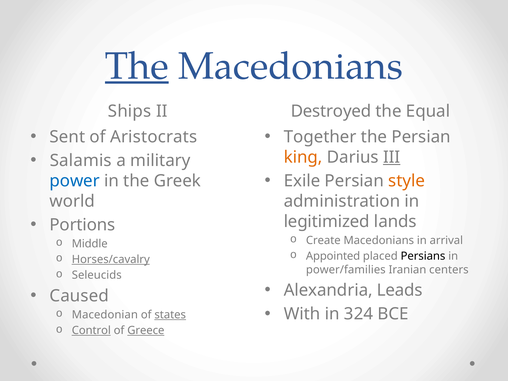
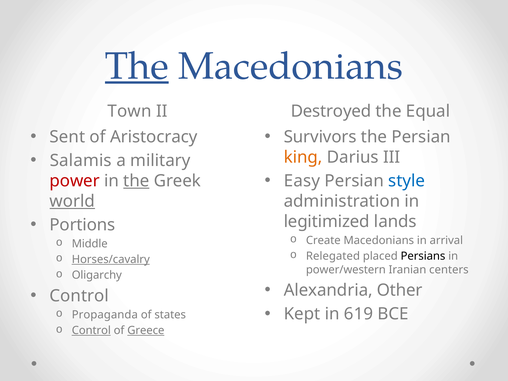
Ships: Ships -> Town
Aristocrats: Aristocrats -> Aristocracy
Together: Together -> Survivors
III underline: present -> none
Exile: Exile -> Easy
style colour: orange -> blue
power colour: blue -> red
the at (136, 181) underline: none -> present
world underline: none -> present
Appointed: Appointed -> Relegated
power/families: power/families -> power/western
Seleucids: Seleucids -> Oligarchy
Leads: Leads -> Other
Caused at (79, 296): Caused -> Control
With: With -> Kept
324: 324 -> 619
Macedonian: Macedonian -> Propaganda
states underline: present -> none
